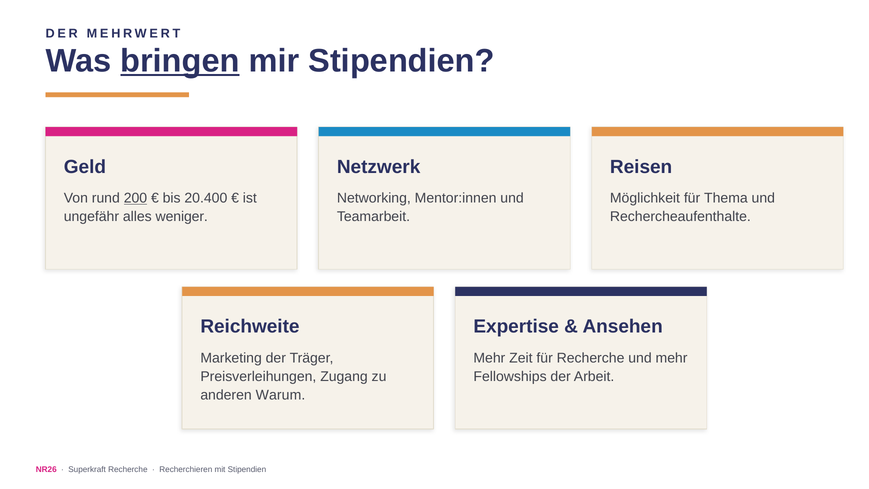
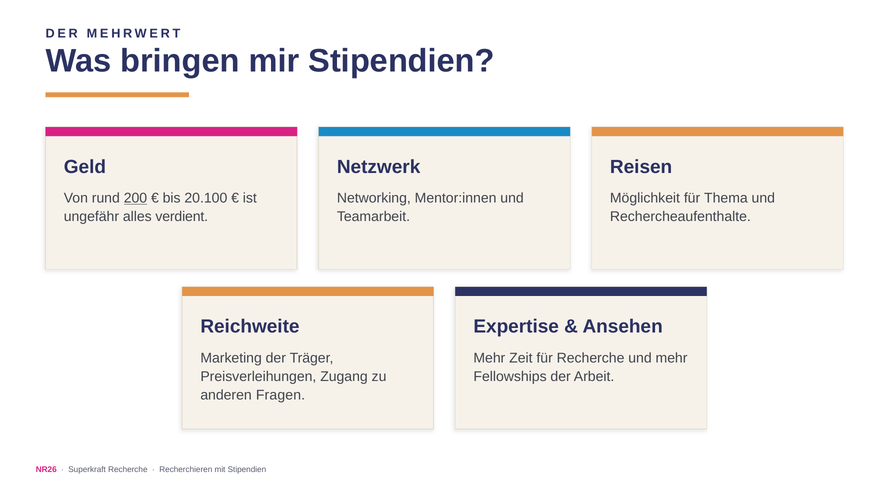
bringen underline: present -> none
20.400: 20.400 -> 20.100
weniger: weniger -> verdient
Warum: Warum -> Fragen
